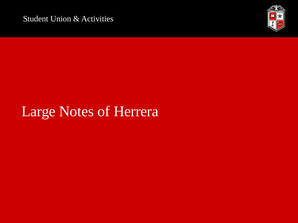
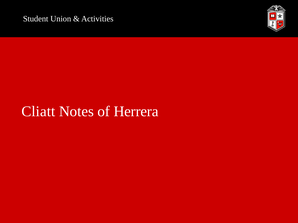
Large: Large -> Cliatt
